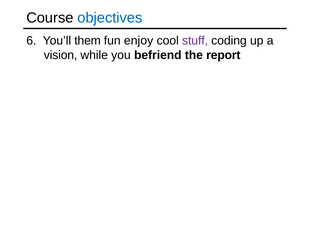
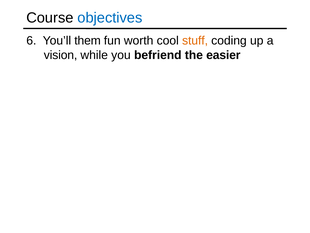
enjoy: enjoy -> worth
stuff colour: purple -> orange
report: report -> easier
